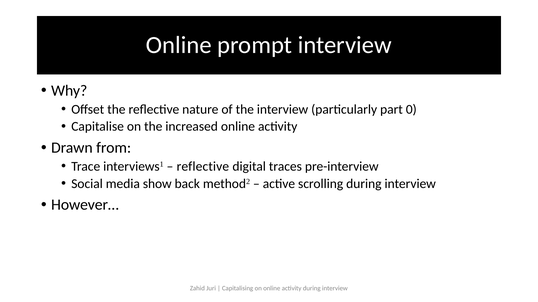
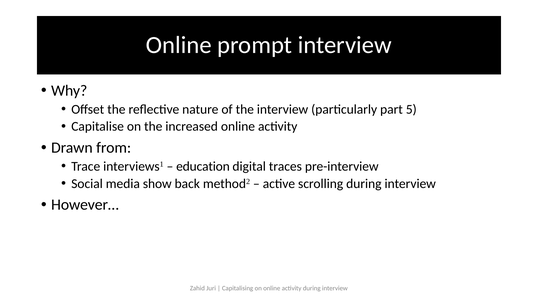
0: 0 -> 5
reflective at (203, 167): reflective -> education
